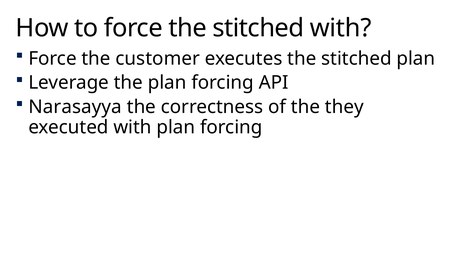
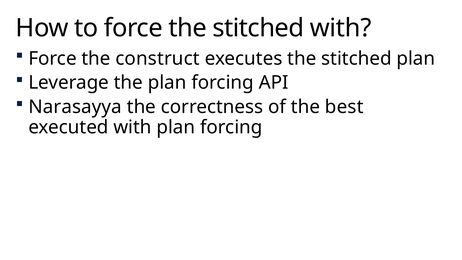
customer: customer -> construct
they: they -> best
